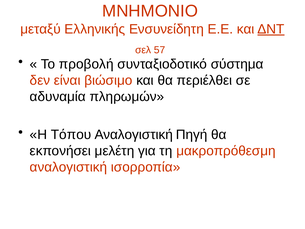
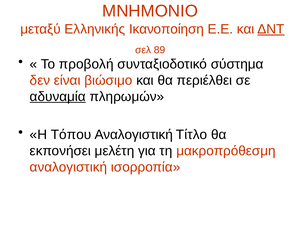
Ενσυνείδητη: Ενσυνείδητη -> Ικανοποίηση
57: 57 -> 89
αδυναμία underline: none -> present
Πηγή: Πηγή -> Τίτλο
